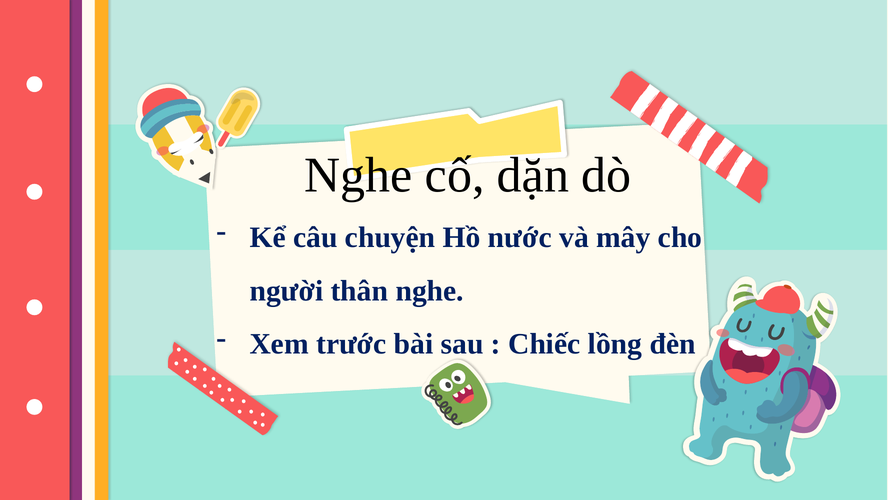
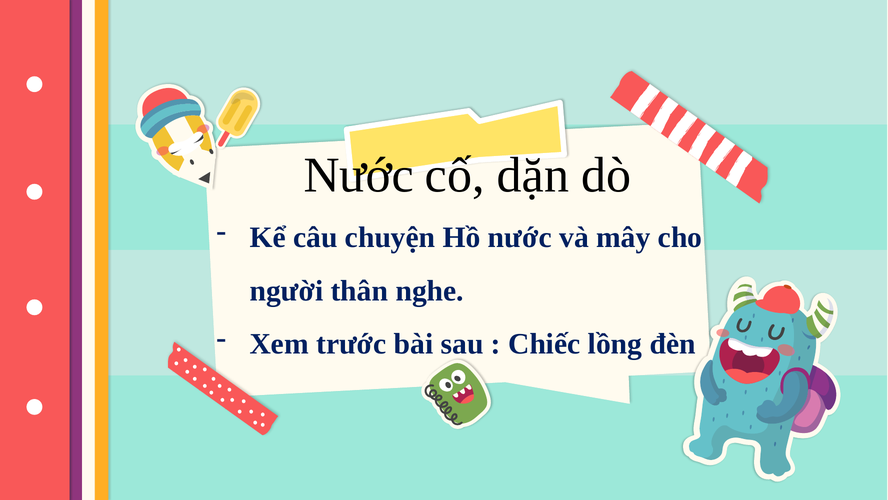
Nghe at (358, 175): Nghe -> Nước
